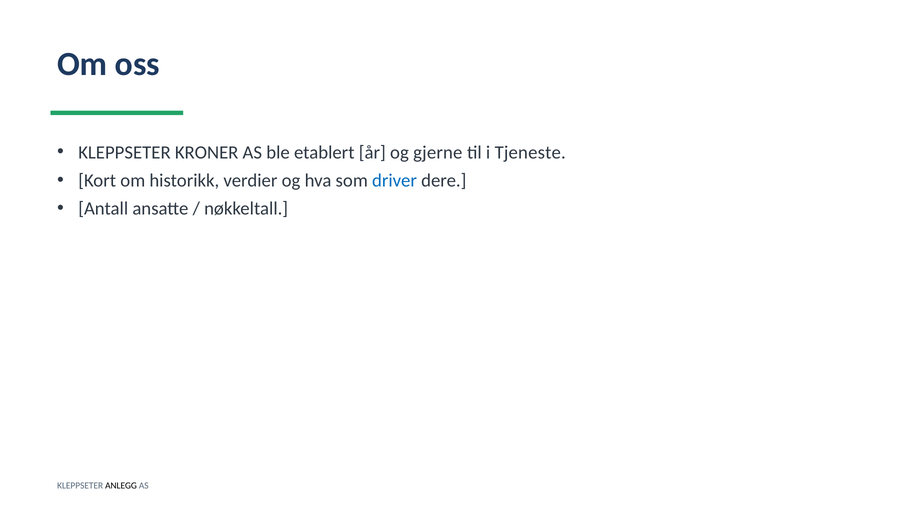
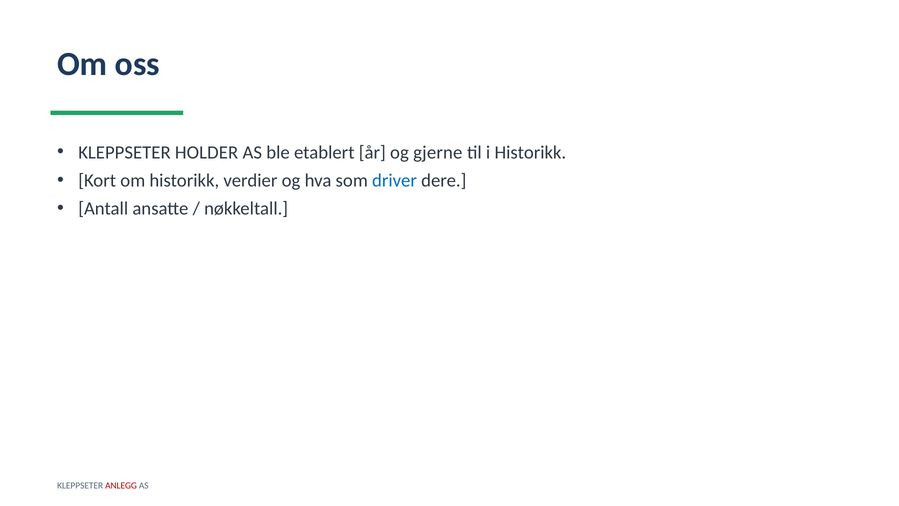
KRONER: KRONER -> HOLDER
i Tjeneste: Tjeneste -> Historikk
ANLEGG colour: black -> red
